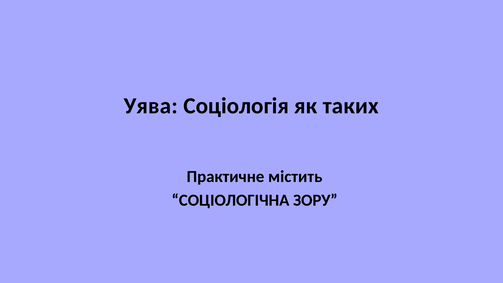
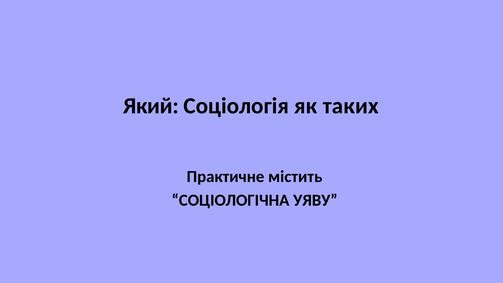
Уява: Уява -> Який
ЗОРУ: ЗОРУ -> УЯВУ
